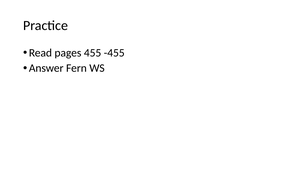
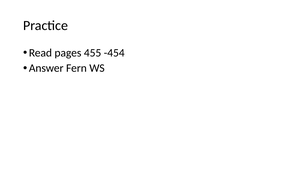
-455: -455 -> -454
